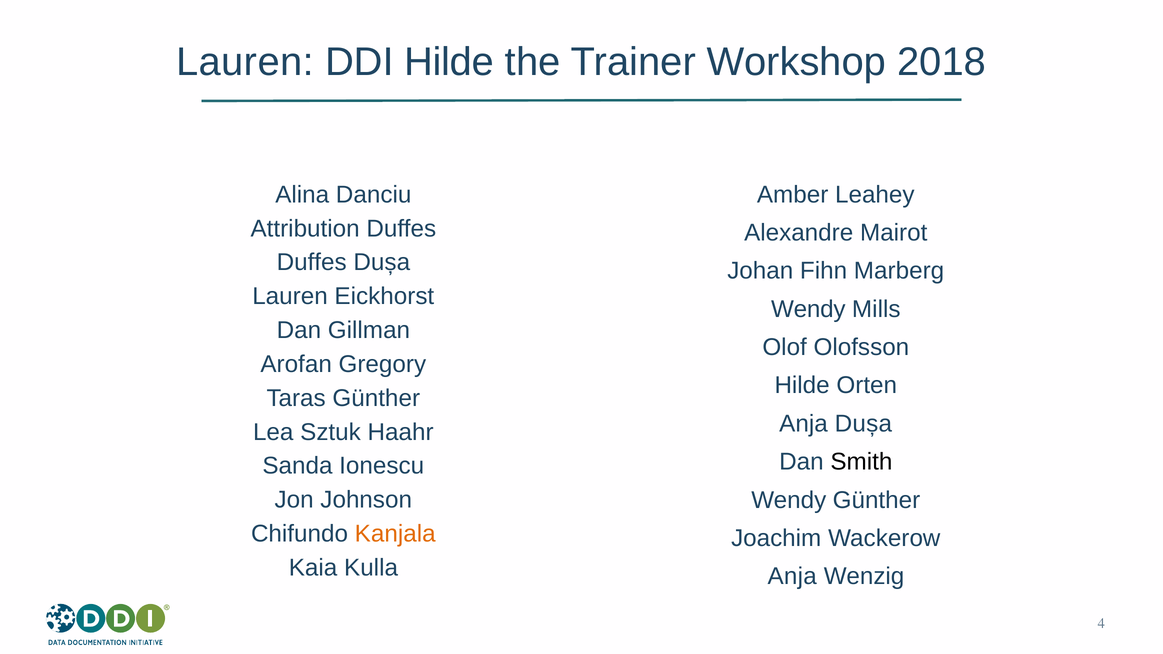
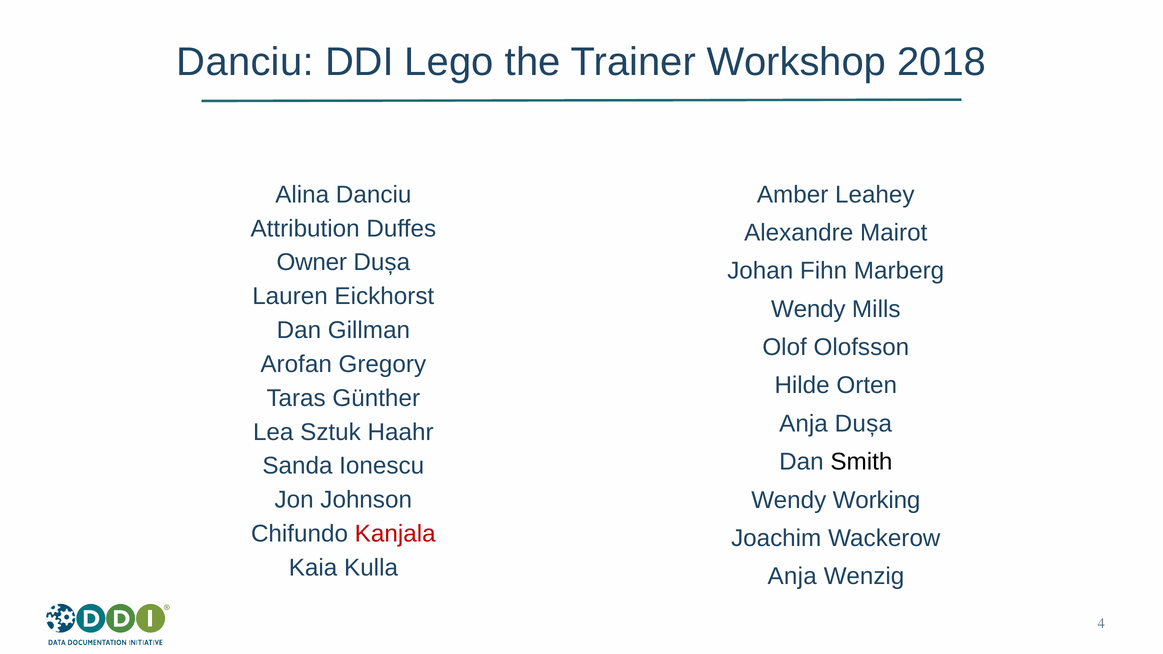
Lauren at (245, 62): Lauren -> Danciu
DDI Hilde: Hilde -> Lego
Duffes at (312, 263): Duffes -> Owner
Wendy Günther: Günther -> Working
Kanjala colour: orange -> red
